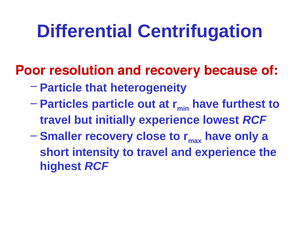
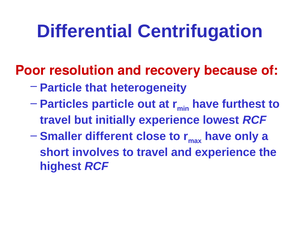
Smaller recovery: recovery -> different
intensity: intensity -> involves
